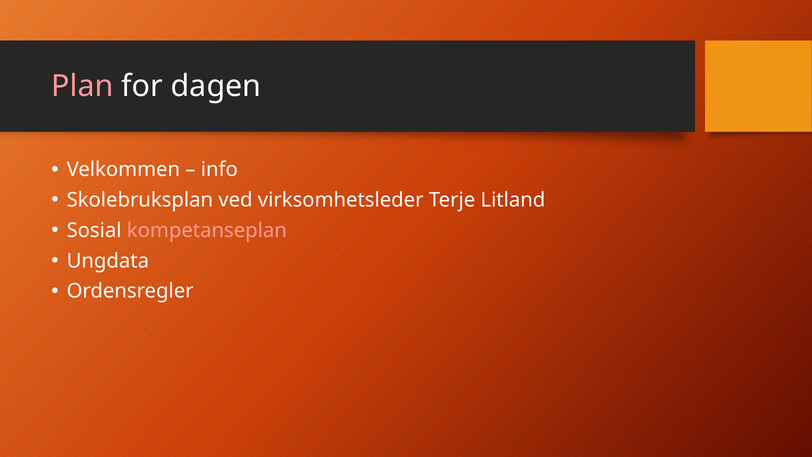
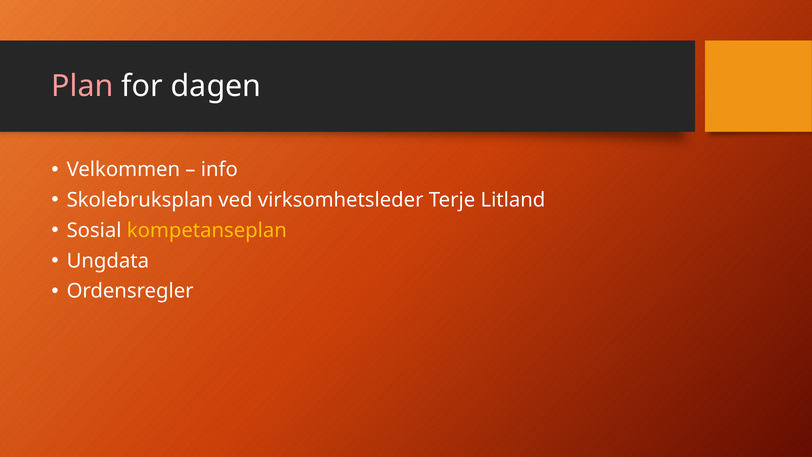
kompetanseplan colour: pink -> yellow
